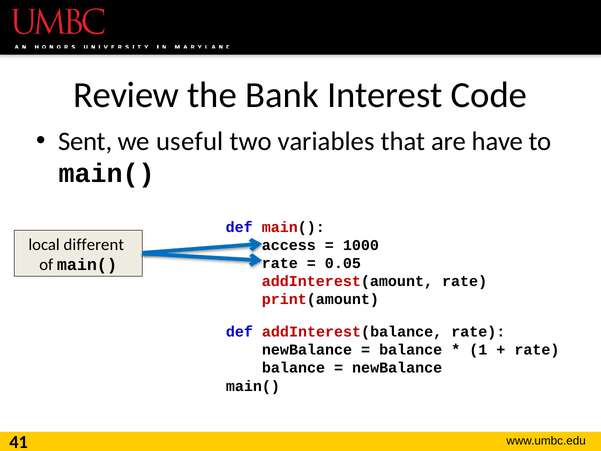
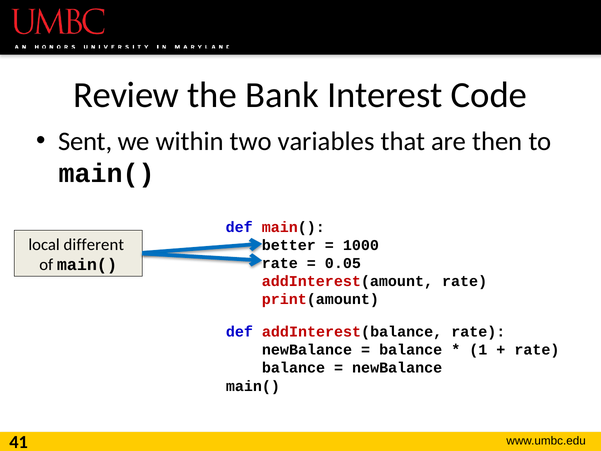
useful: useful -> within
have: have -> then
access: access -> better
